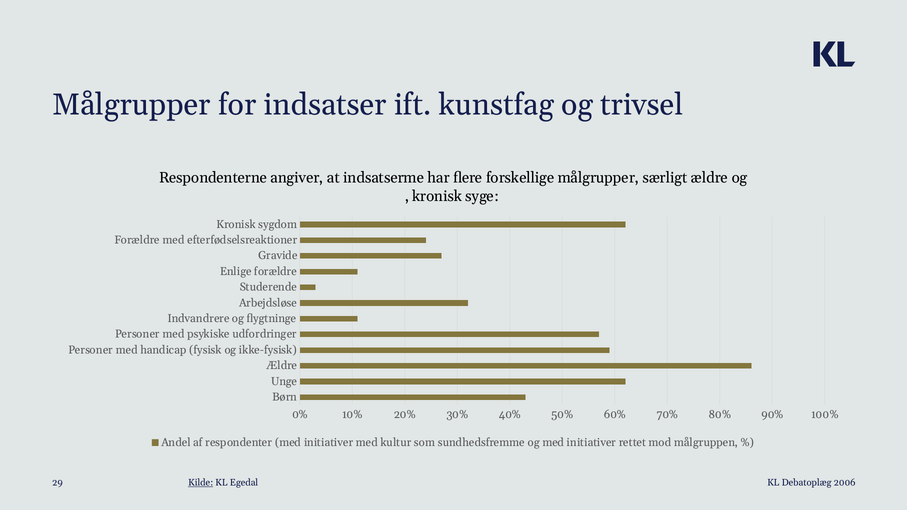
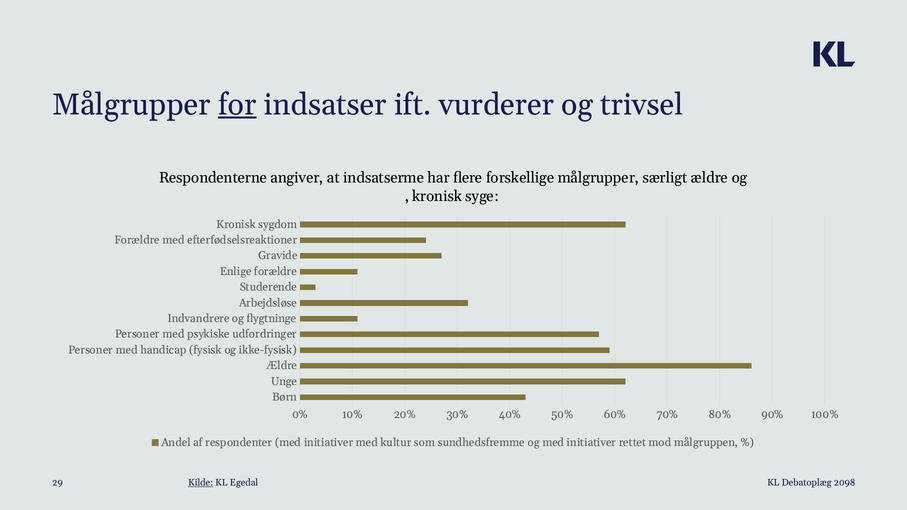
for underline: none -> present
kunstfag: kunstfag -> vurderer
2006: 2006 -> 2098
